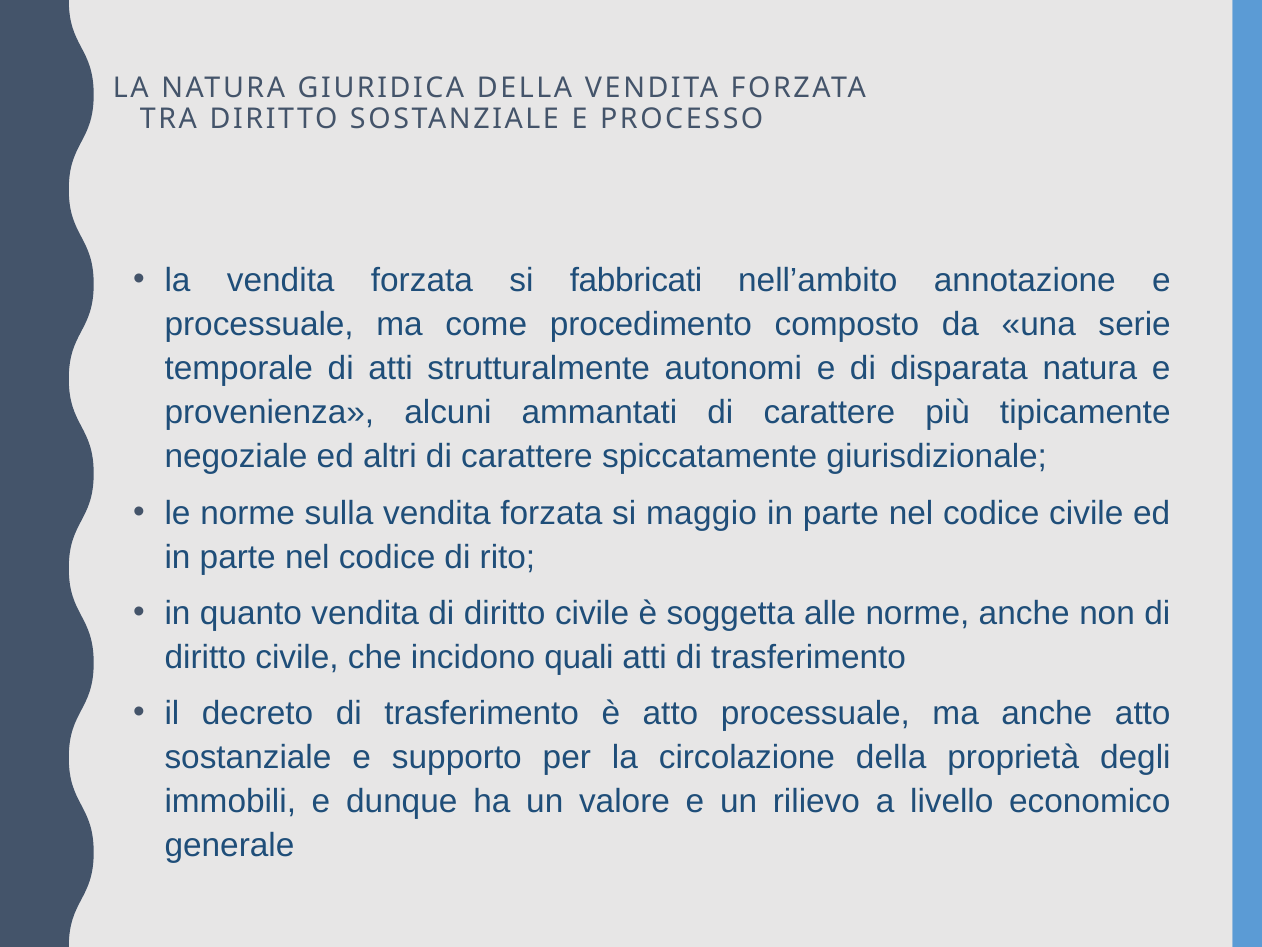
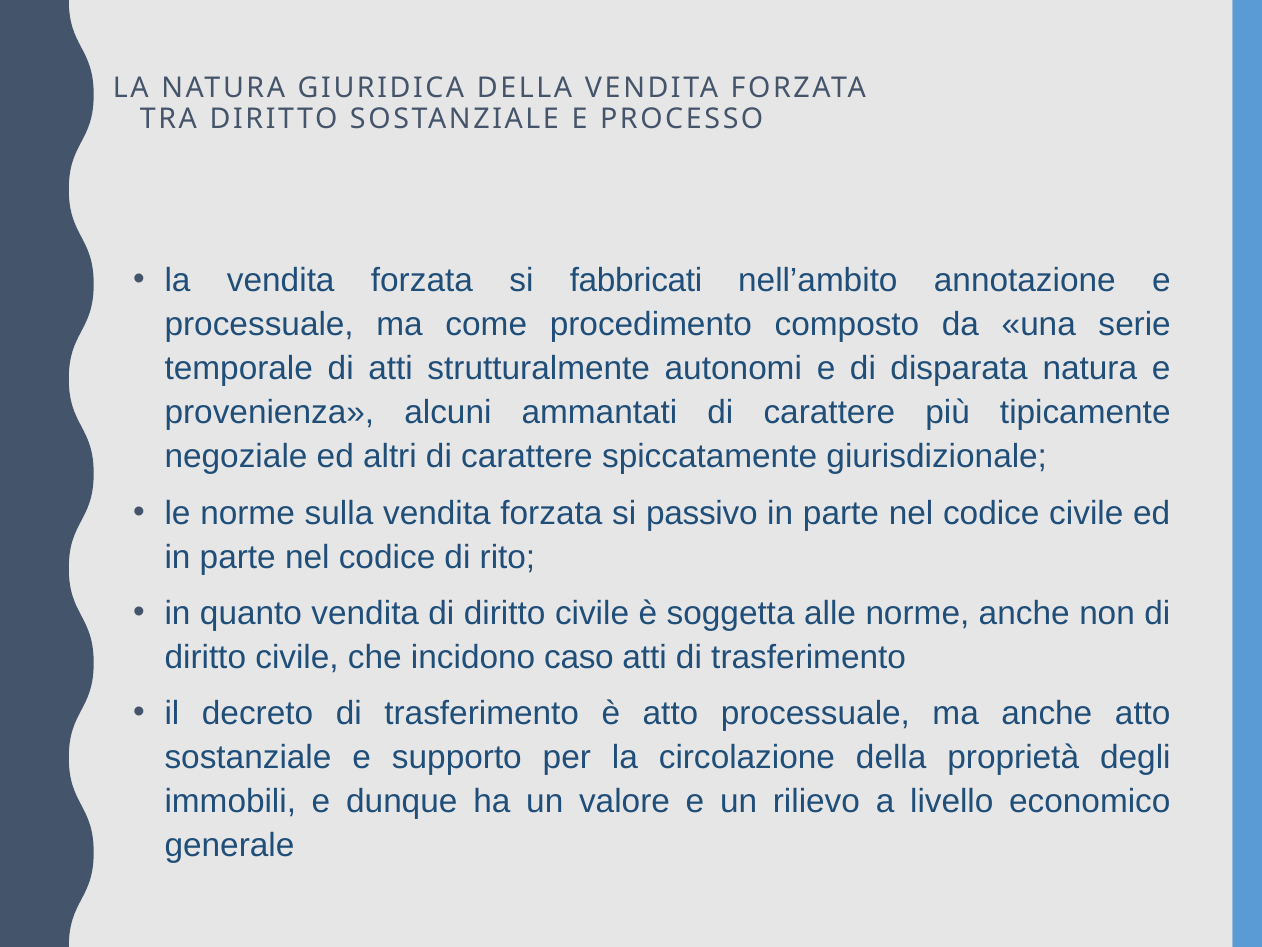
maggio: maggio -> passivo
quali: quali -> caso
